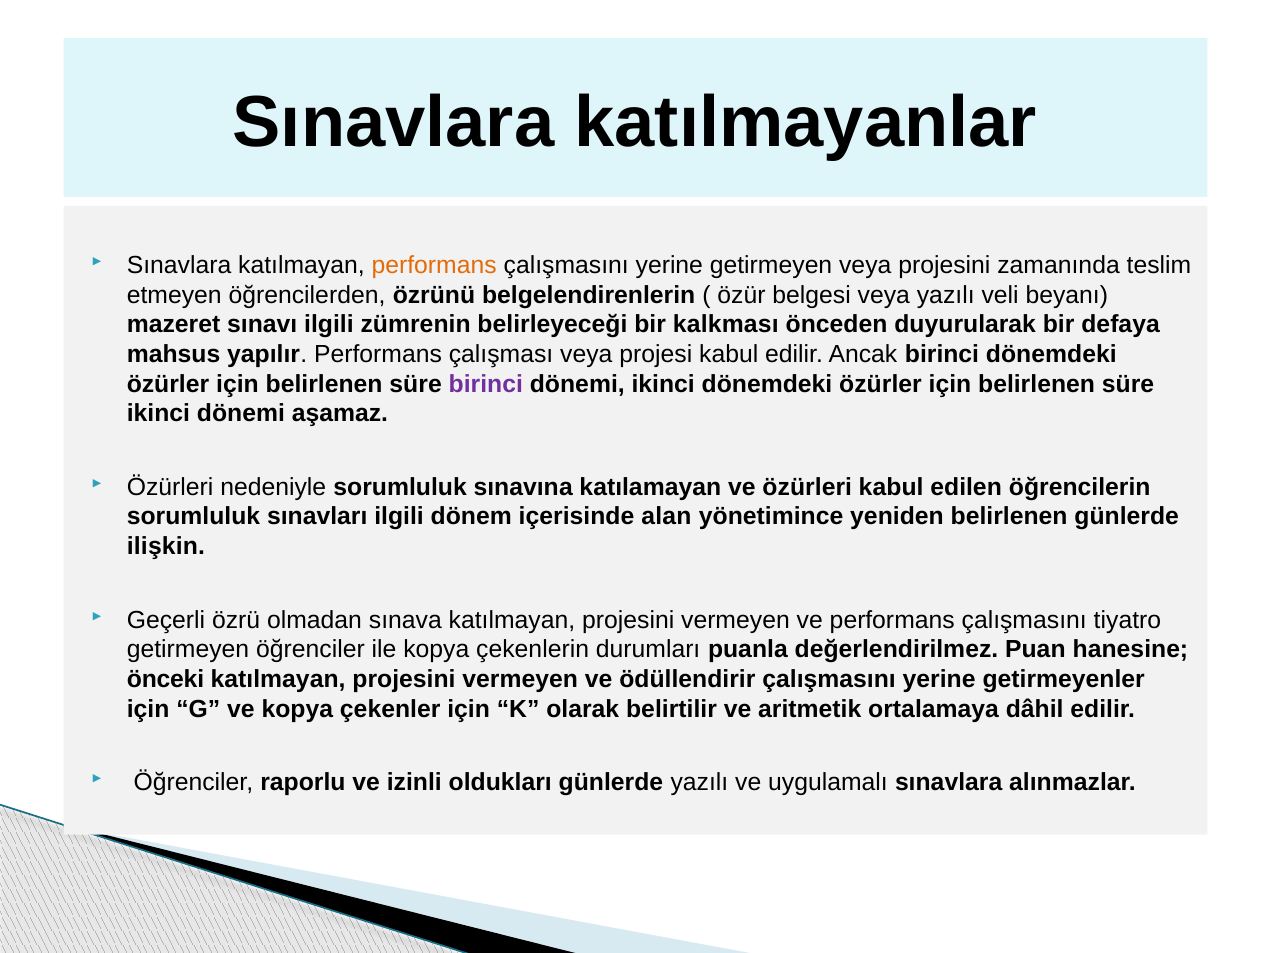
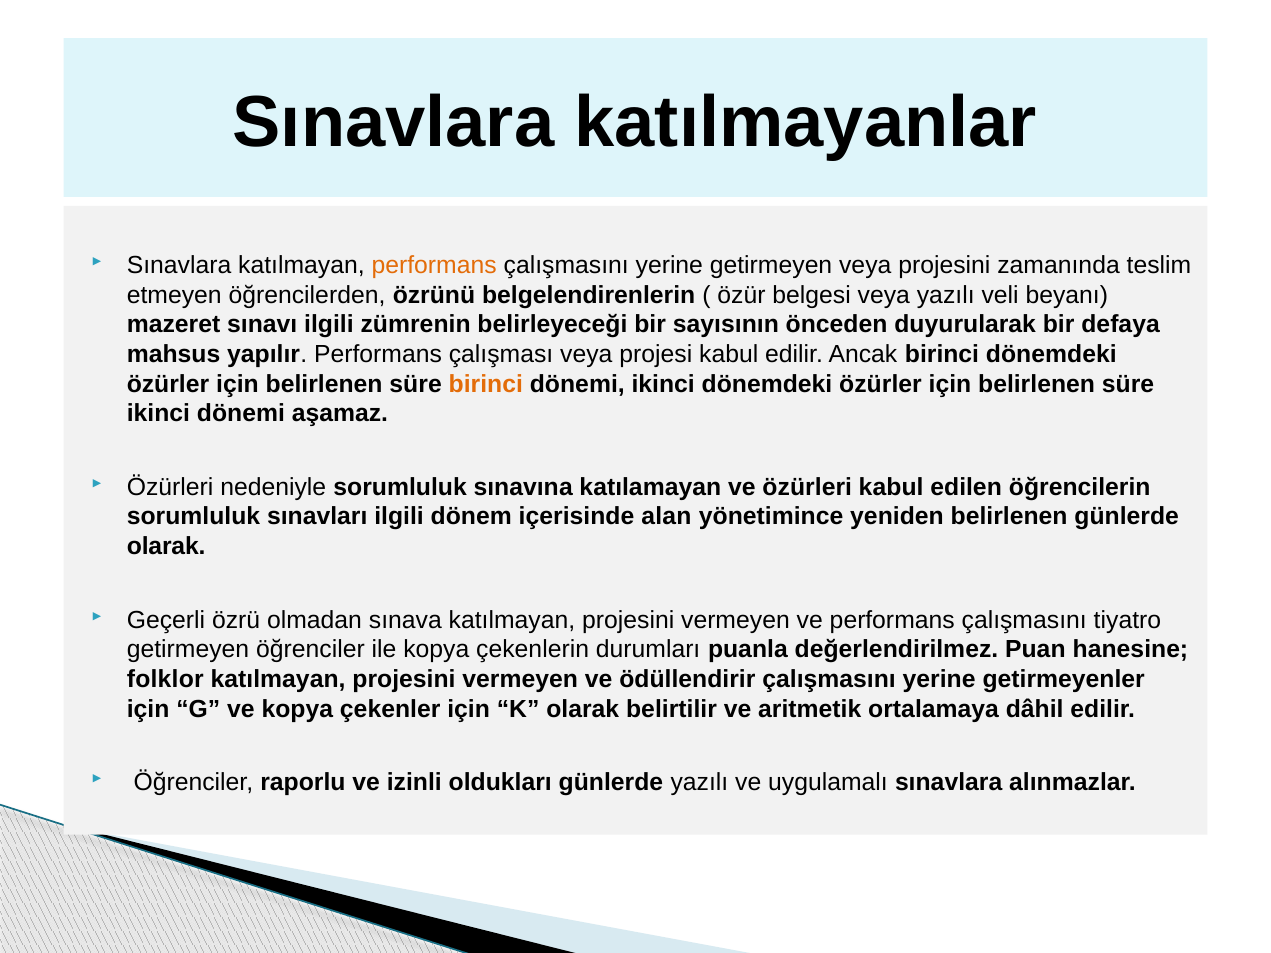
kalkması: kalkması -> sayısının
birinci at (486, 384) colour: purple -> orange
ilişkin at (166, 547): ilişkin -> olarak
önceki: önceki -> folklor
